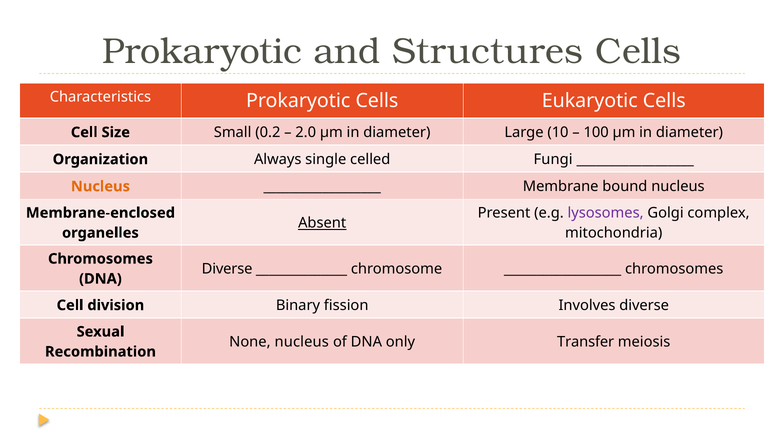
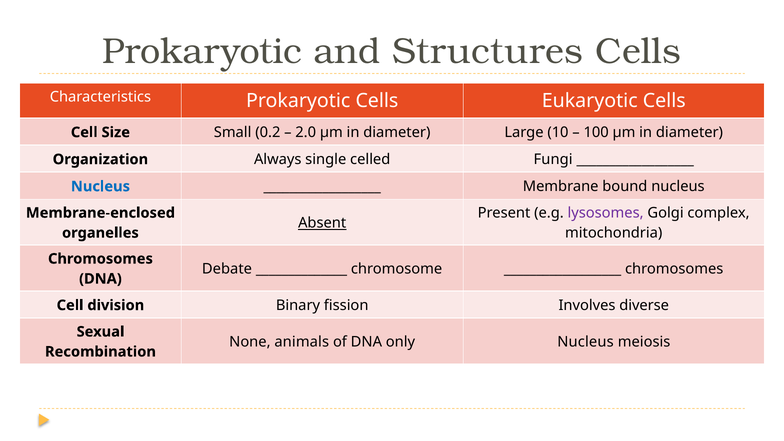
Nucleus at (100, 186) colour: orange -> blue
Diverse at (227, 269): Diverse -> Debate
None nucleus: nucleus -> animals
only Transfer: Transfer -> Nucleus
